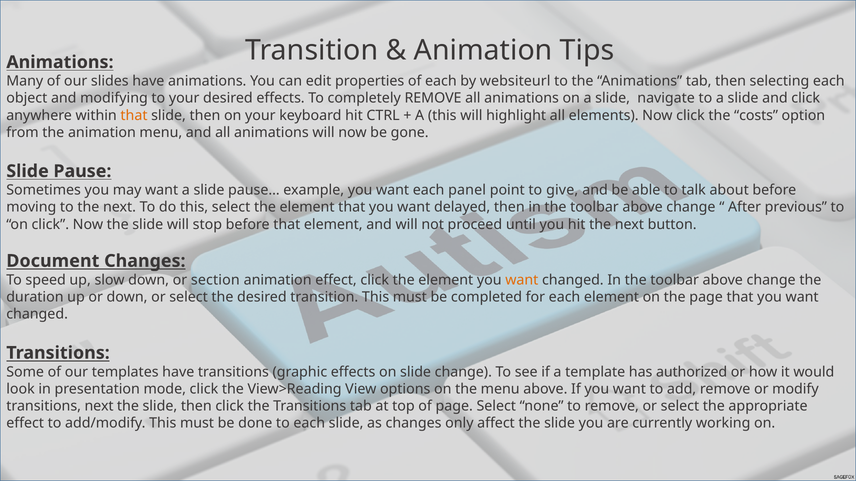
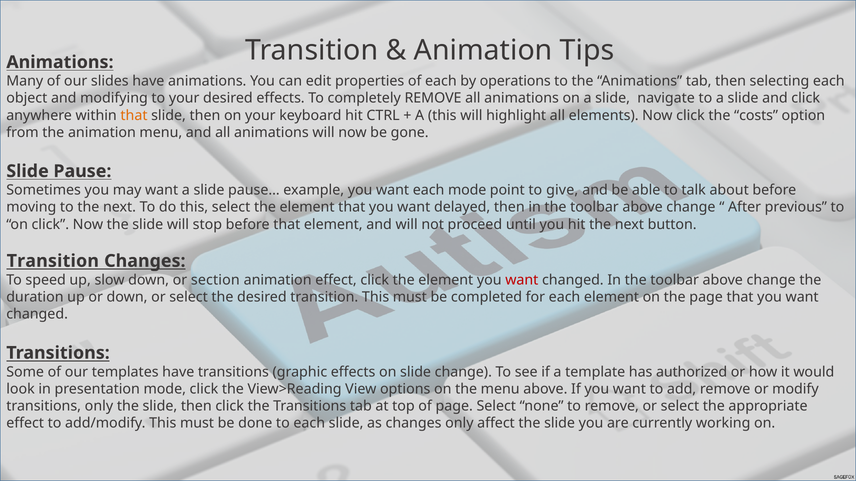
websiteurl: websiteurl -> operations
each panel: panel -> mode
Document at (53, 261): Document -> Transition
want at (522, 280) colour: orange -> red
transitions next: next -> only
